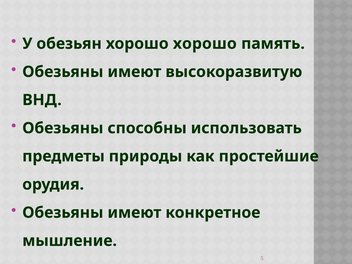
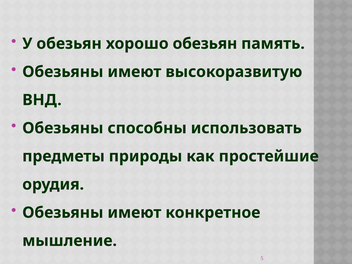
хорошо хорошо: хорошо -> обезьян
